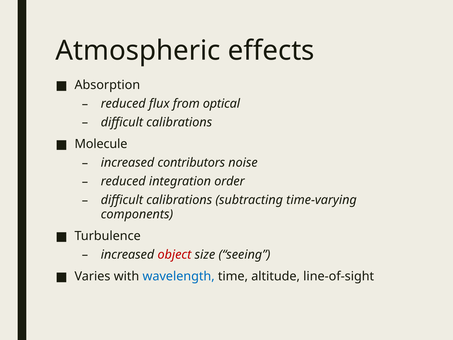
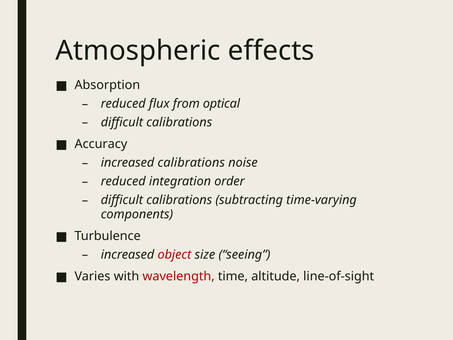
Molecule: Molecule -> Accuracy
increased contributors: contributors -> calibrations
wavelength colour: blue -> red
